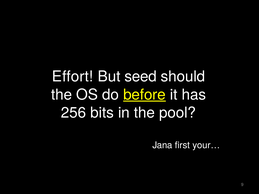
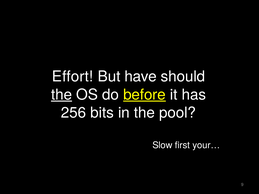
seed: seed -> have
the at (62, 95) underline: none -> present
Jana: Jana -> Slow
